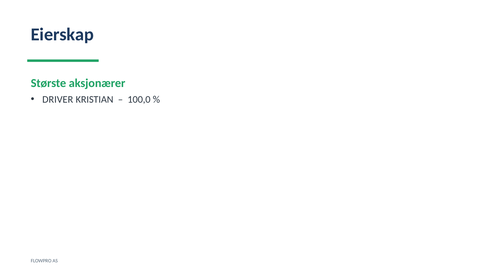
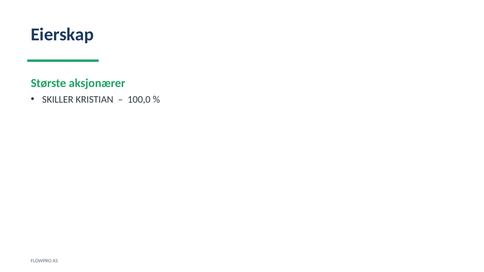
DRIVER: DRIVER -> SKILLER
